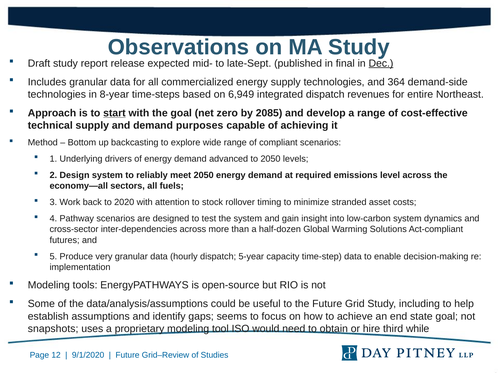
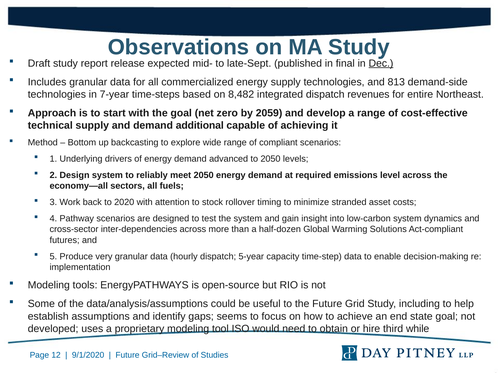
364: 364 -> 813
8-year: 8-year -> 7-year
6,949: 6,949 -> 8,482
start underline: present -> none
2085: 2085 -> 2059
purposes: purposes -> additional
snapshots: snapshots -> developed
